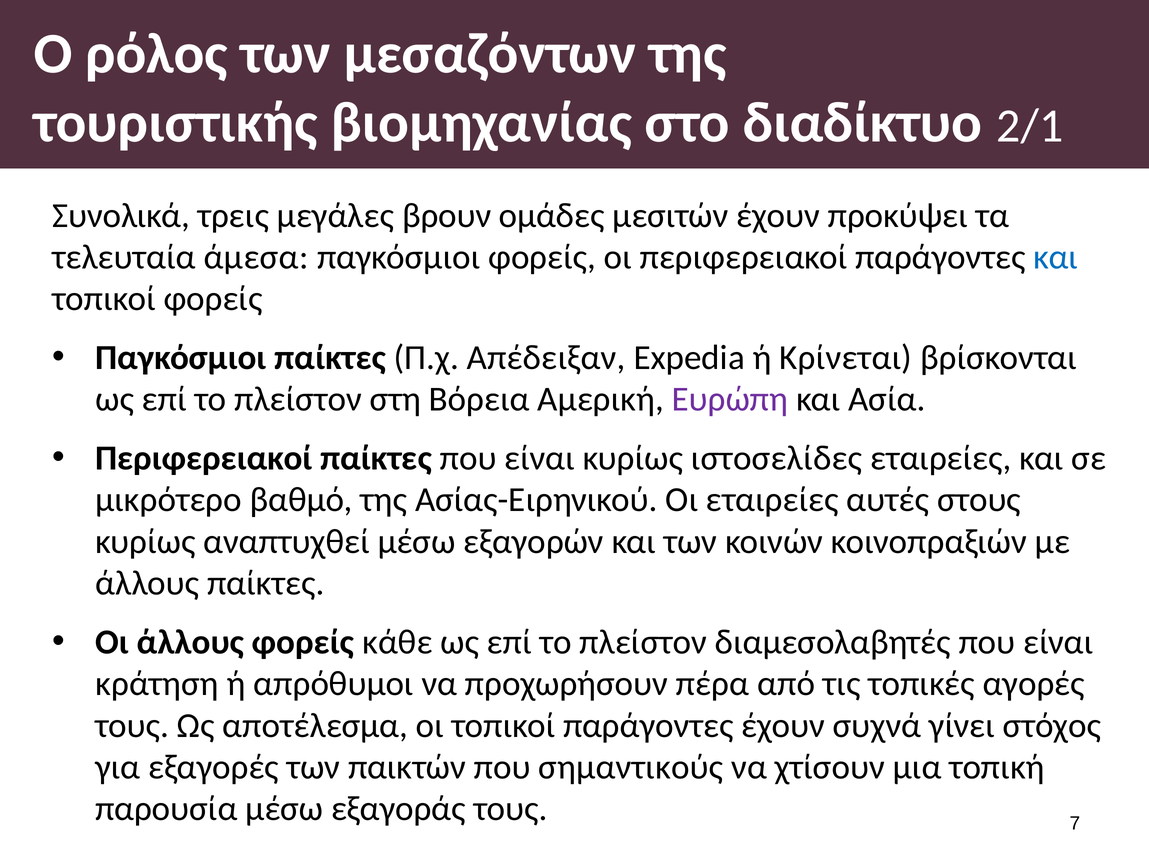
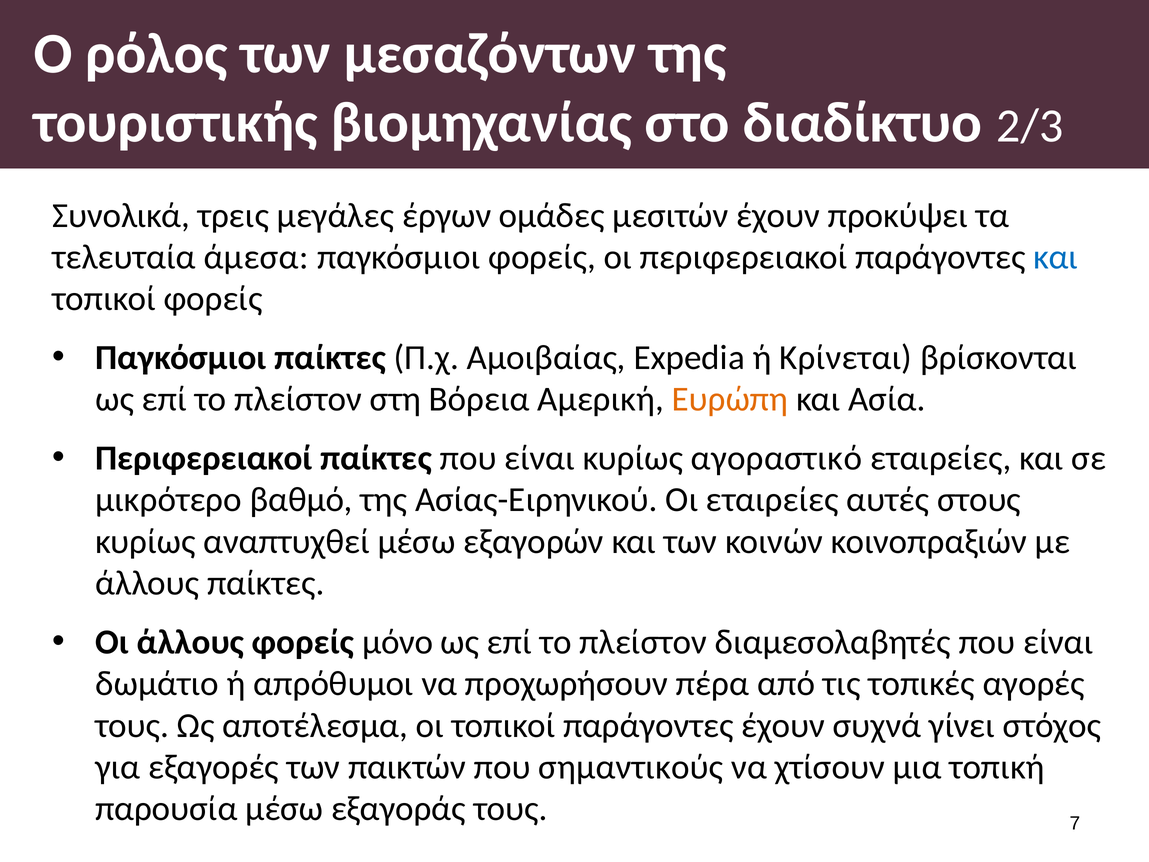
2/1: 2/1 -> 2/3
βρουν: βρουν -> έργων
Απέδειξαν: Απέδειξαν -> Αμοιβαίας
Ευρώπη colour: purple -> orange
ιστοσελίδες: ιστοσελίδες -> αγοραστικό
κάθε: κάθε -> μόνο
κράτηση: κράτηση -> δωμάτιο
